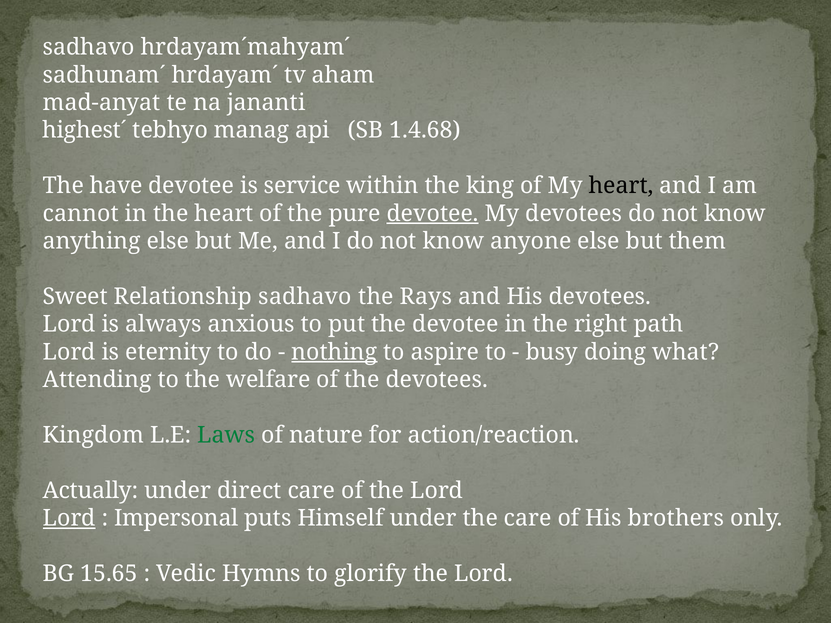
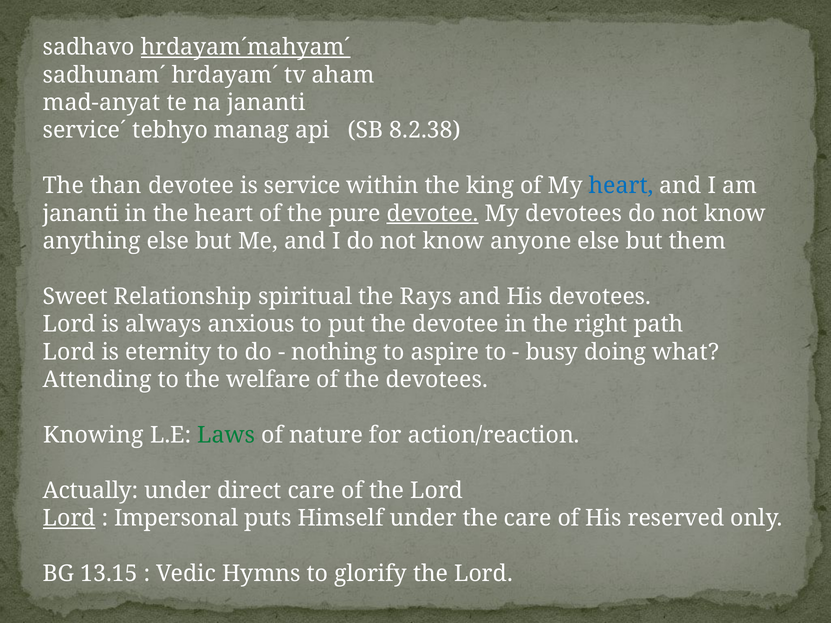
hrdayam´mahyam´ underline: none -> present
highest´: highest´ -> service´
1.4.68: 1.4.68 -> 8.2.38
have: have -> than
heart at (621, 186) colour: black -> blue
cannot at (81, 214): cannot -> jananti
Relationship sadhavo: sadhavo -> spiritual
nothing underline: present -> none
Kingdom: Kingdom -> Knowing
brothers: brothers -> reserved
15.65: 15.65 -> 13.15
